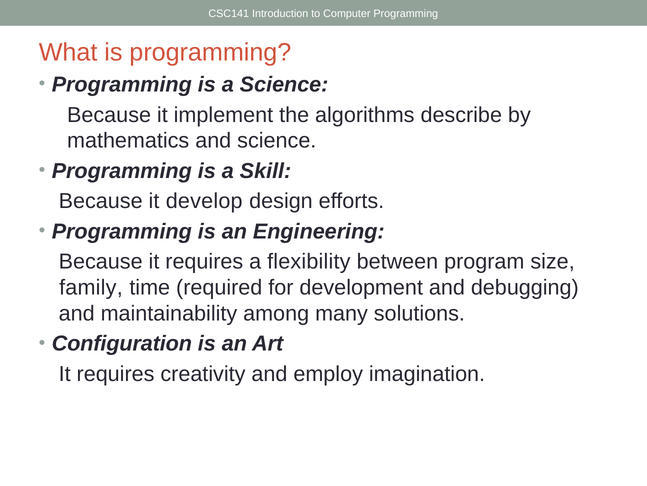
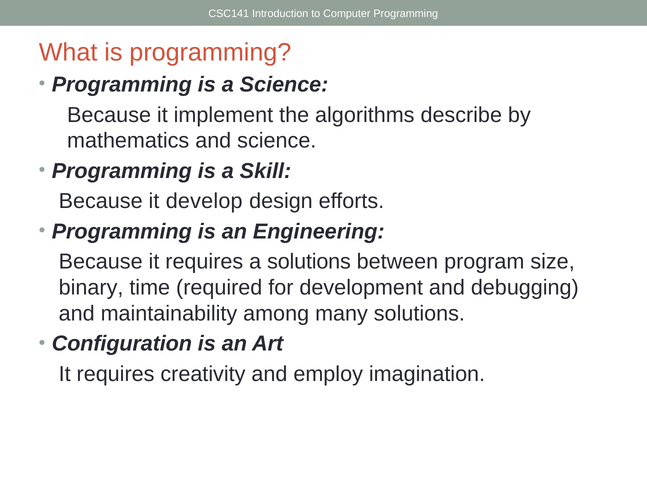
a flexibility: flexibility -> solutions
family: family -> binary
